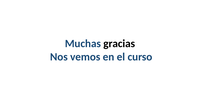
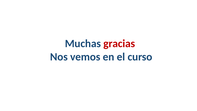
gracias colour: black -> red
